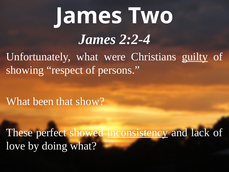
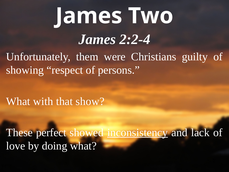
Unfortunately what: what -> them
guilty underline: present -> none
been: been -> with
